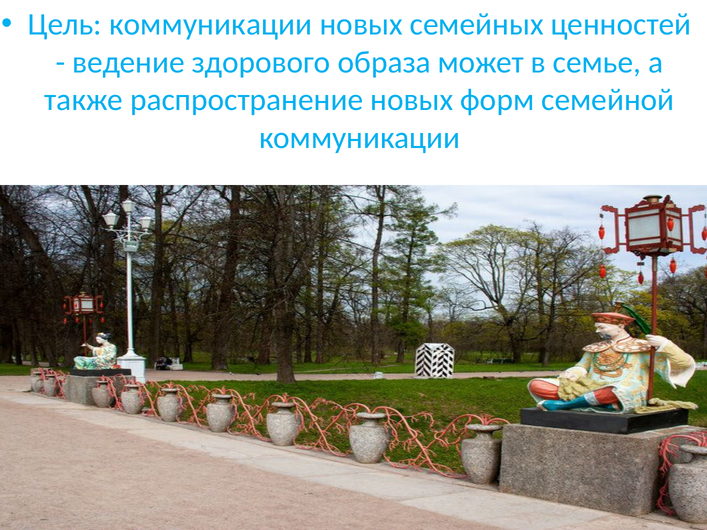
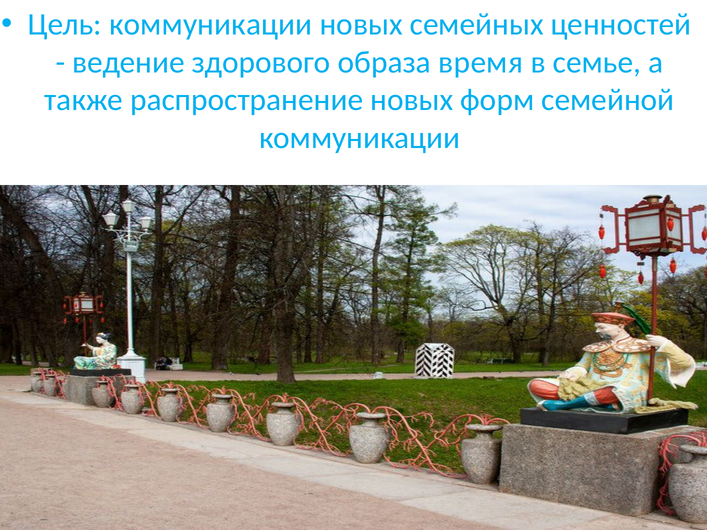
может: может -> время
